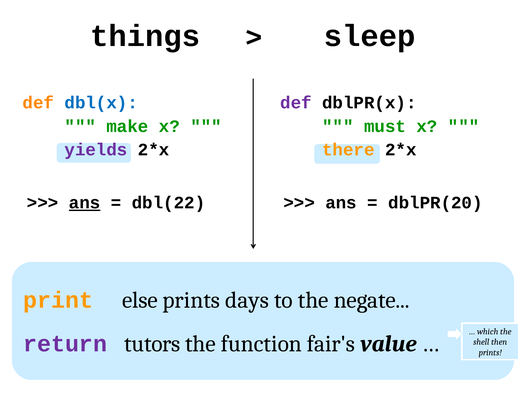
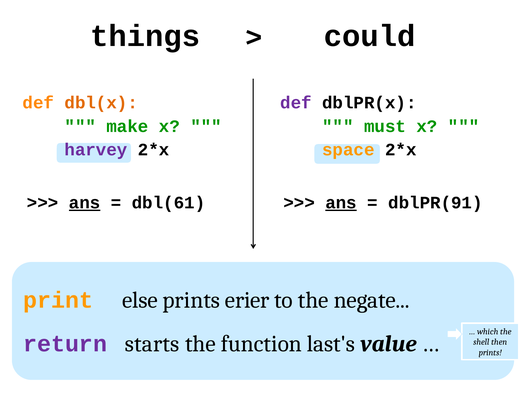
sleep: sleep -> could
dbl(x colour: blue -> orange
yields: yields -> harvey
there: there -> space
dbl(22: dbl(22 -> dbl(61
ans at (341, 203) underline: none -> present
dblPR(20: dblPR(20 -> dblPR(91
days: days -> erier
tutors: tutors -> starts
fair's: fair's -> last's
